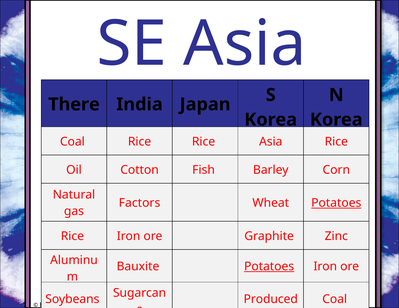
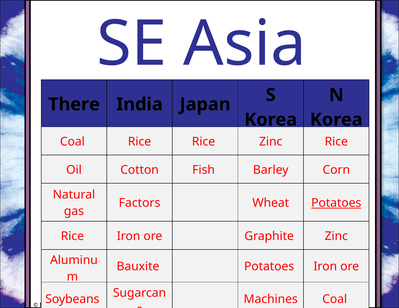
Rice Asia: Asia -> Zinc
Potatoes at (269, 267) underline: present -> none
Produced: Produced -> Machines
